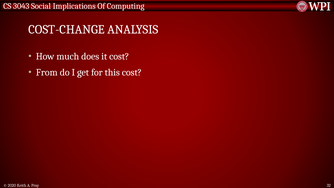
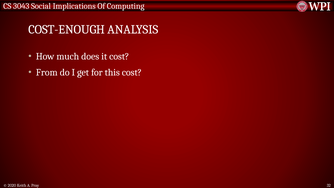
COST-CHANGE: COST-CHANGE -> COST-ENOUGH
